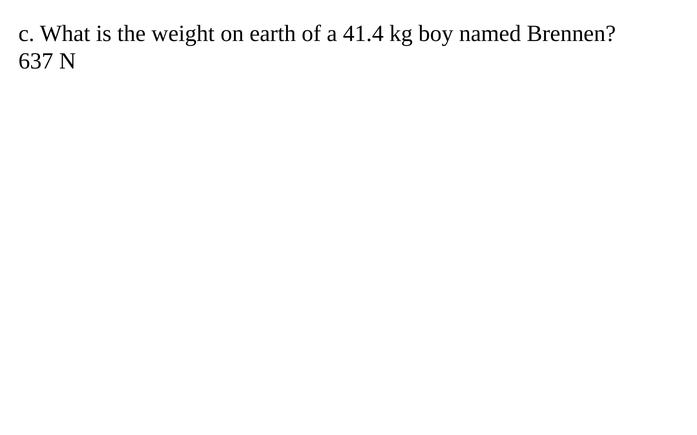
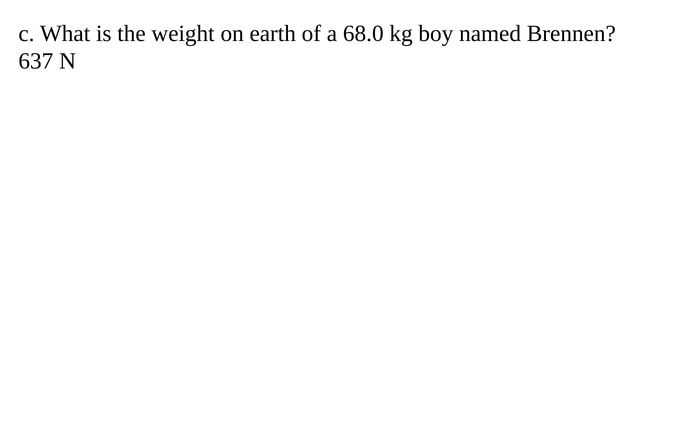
41.4: 41.4 -> 68.0
